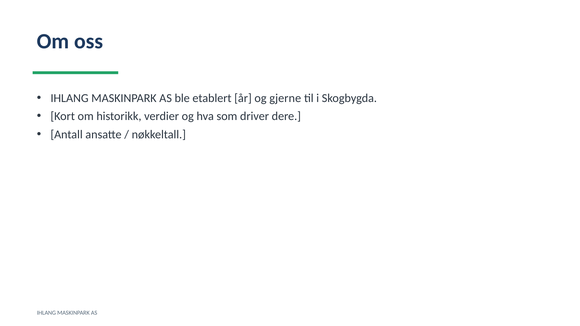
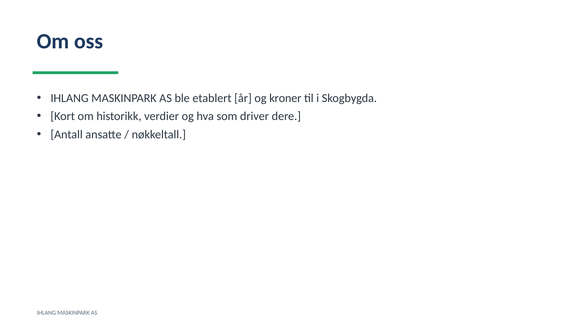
gjerne: gjerne -> kroner
